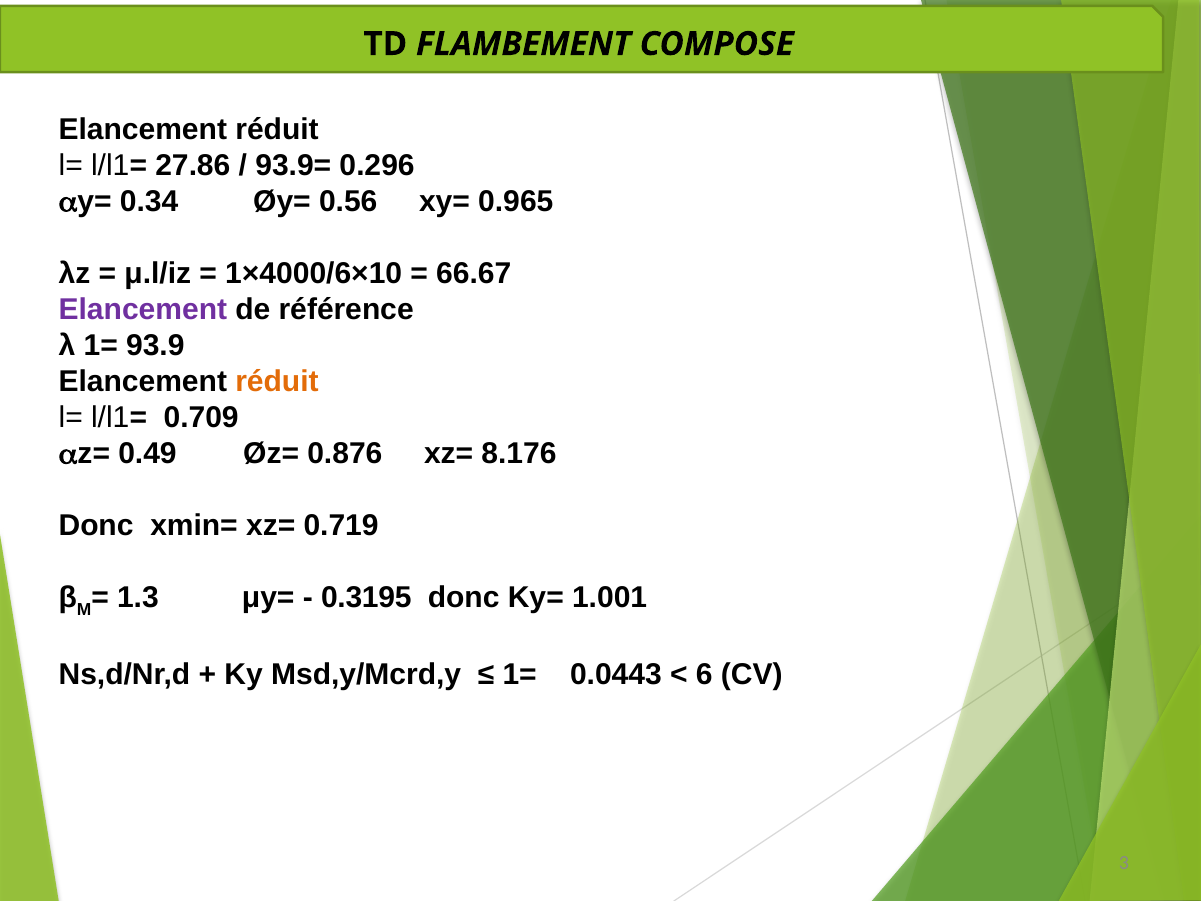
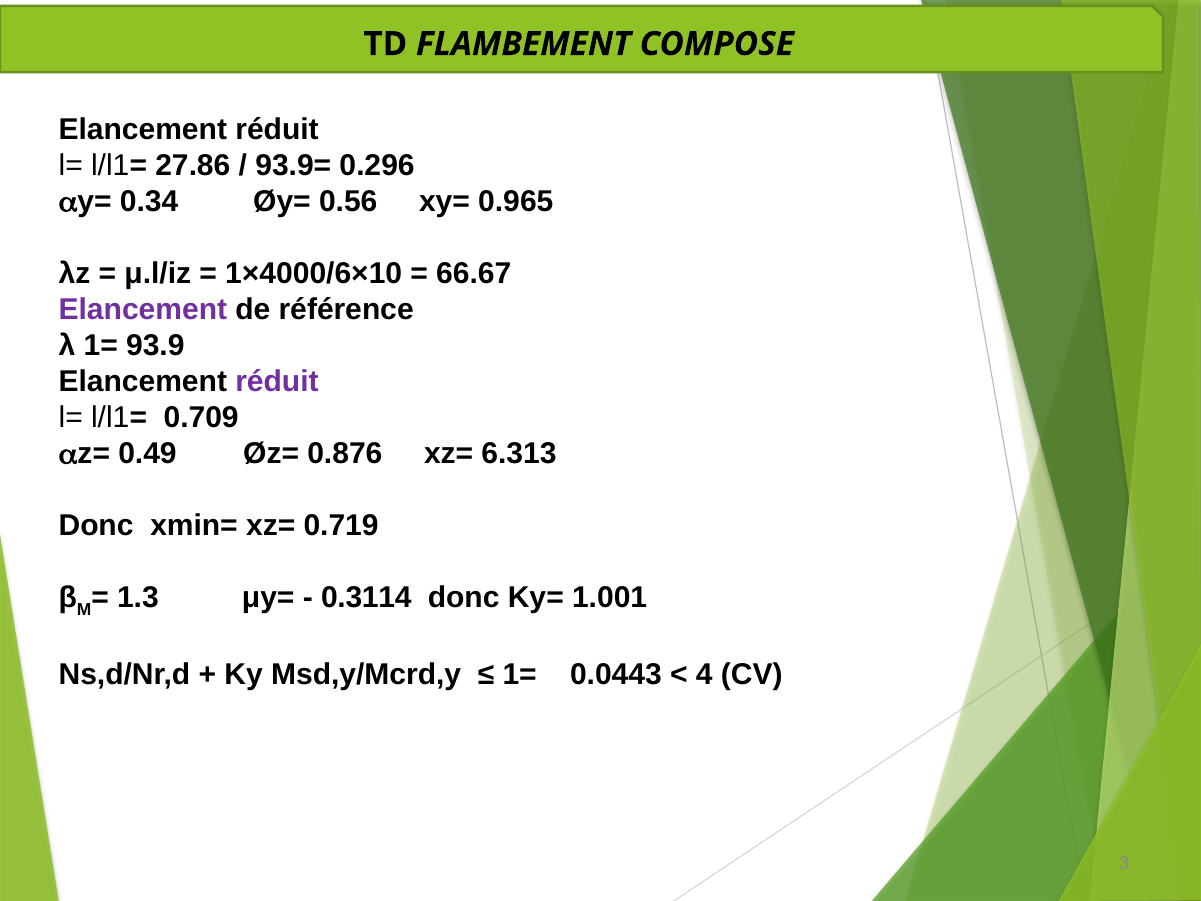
réduit at (277, 381) colour: orange -> purple
8.176: 8.176 -> 6.313
0.3195: 0.3195 -> 0.3114
6: 6 -> 4
